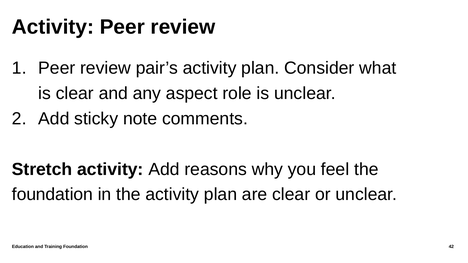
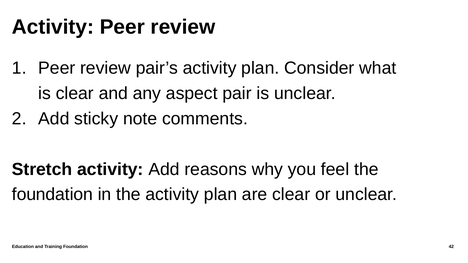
role: role -> pair
